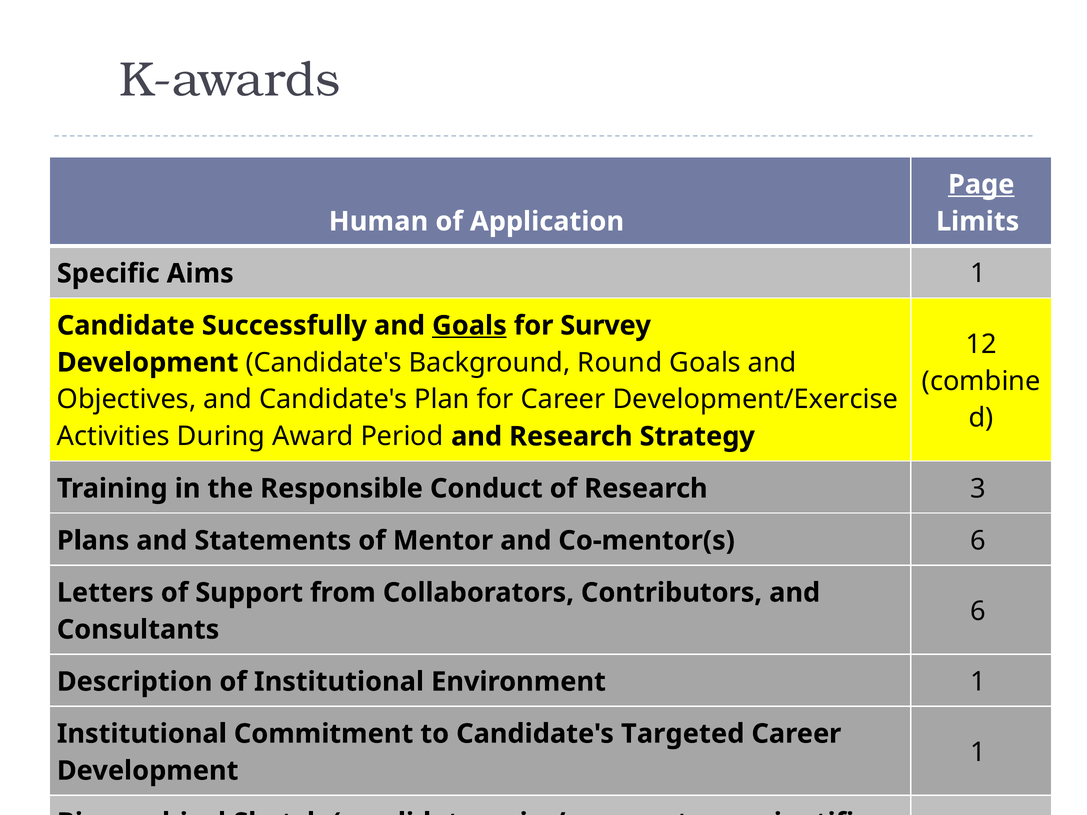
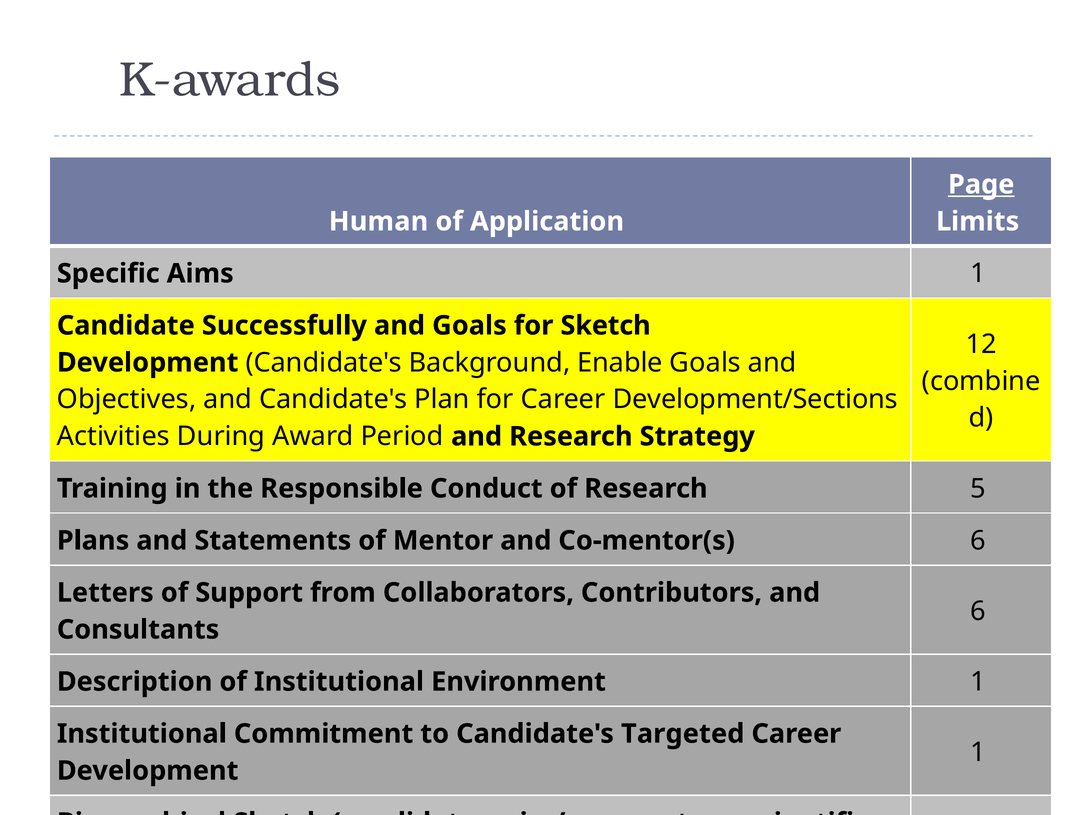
Goals at (469, 326) underline: present -> none
for Survey: Survey -> Sketch
Round: Round -> Enable
Development/Exercise: Development/Exercise -> Development/Sections
Research 3: 3 -> 5
